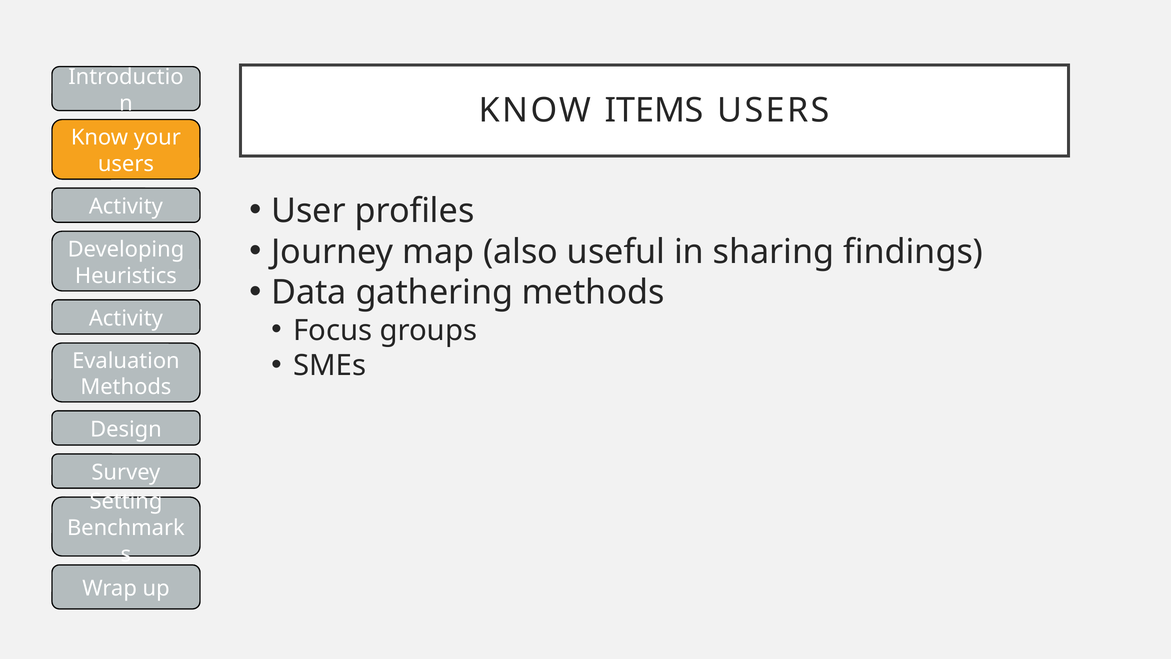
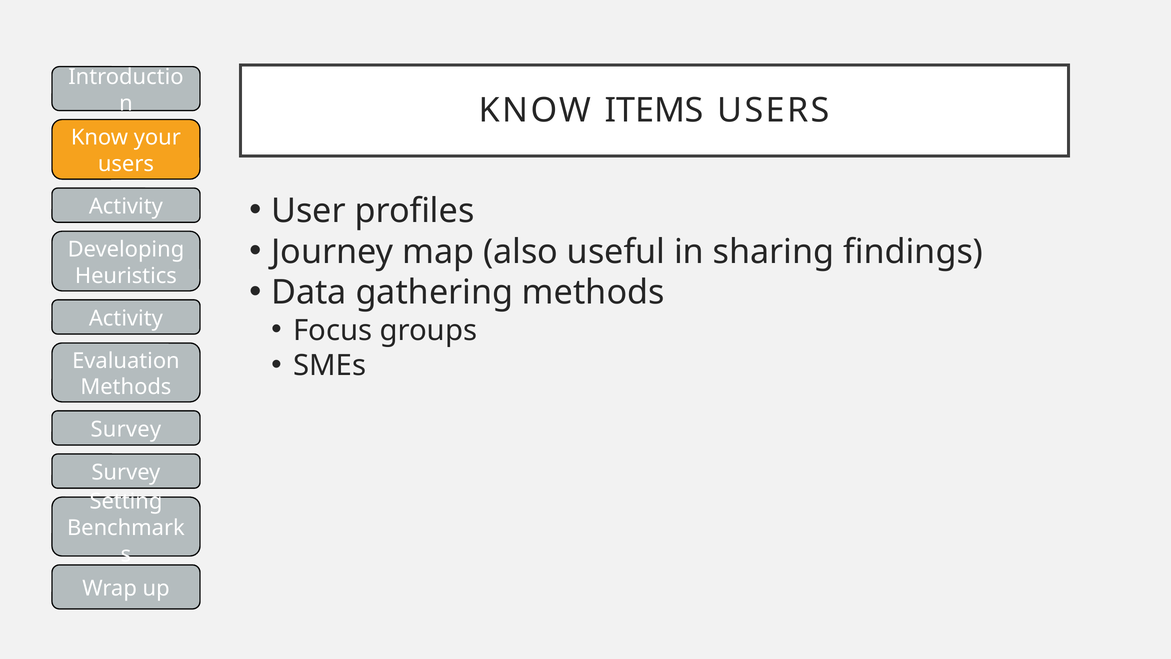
Design at (126, 429): Design -> Survey
